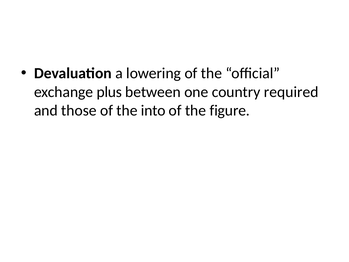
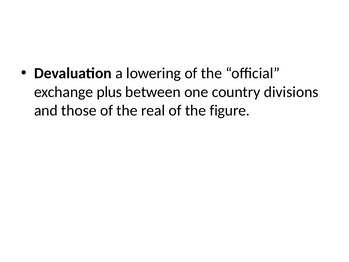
required: required -> divisions
into: into -> real
